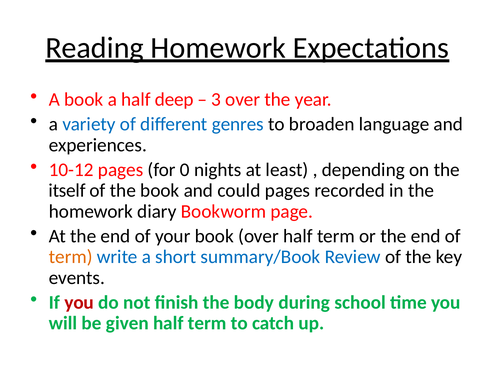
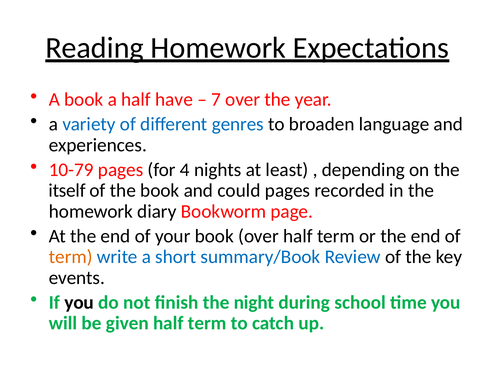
deep: deep -> have
3: 3 -> 7
10-12: 10-12 -> 10-79
0: 0 -> 4
you at (79, 303) colour: red -> black
body: body -> night
